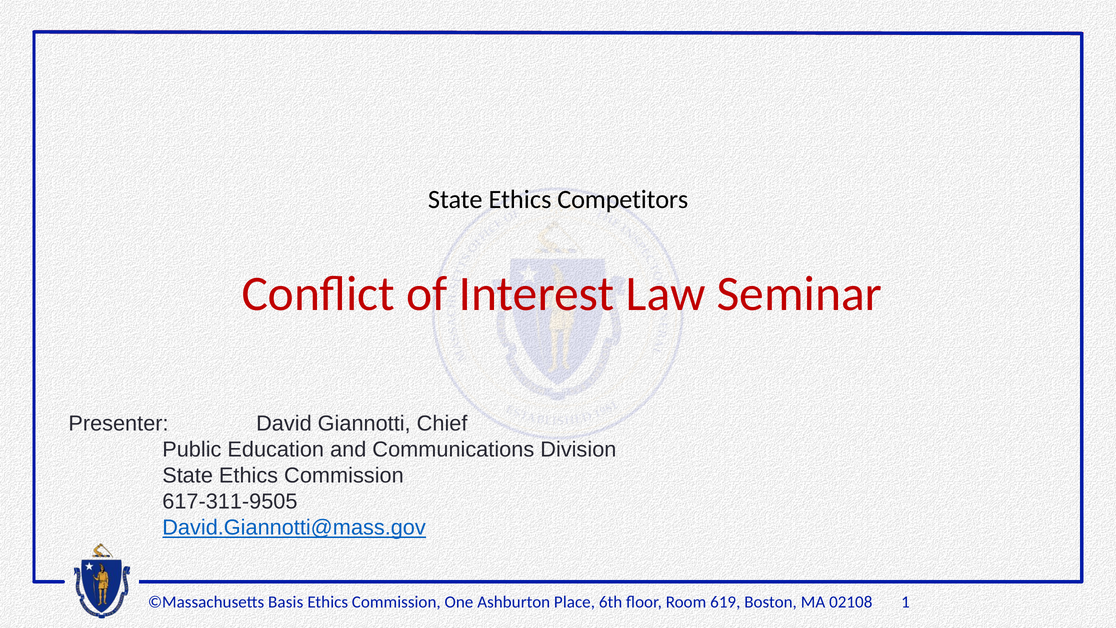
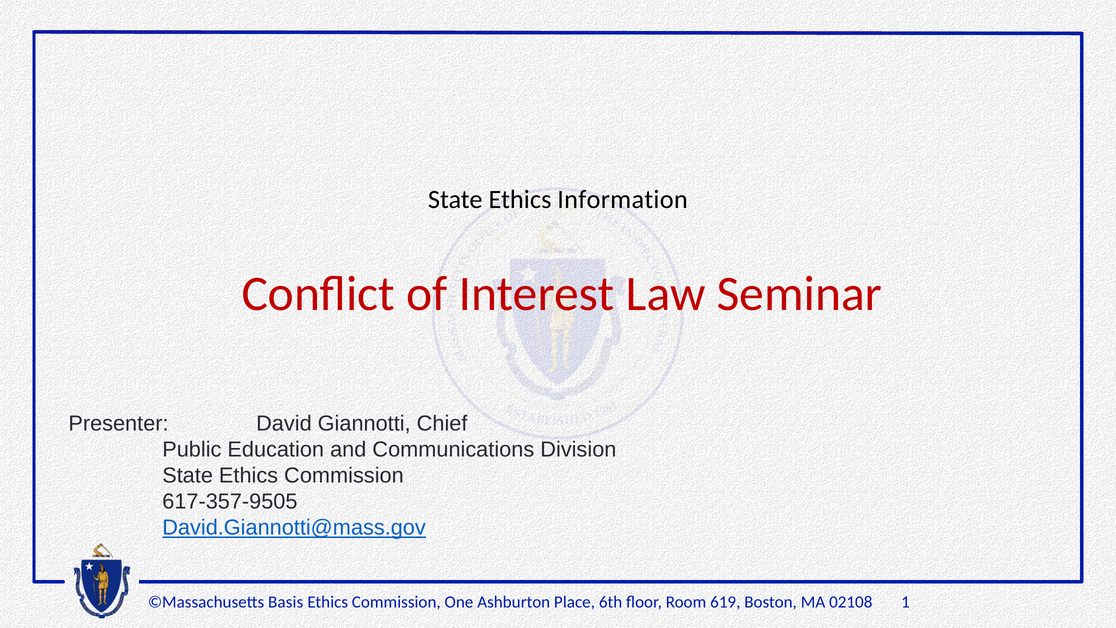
Competitors: Competitors -> Information
617-311-9505: 617-311-9505 -> 617-357-9505
